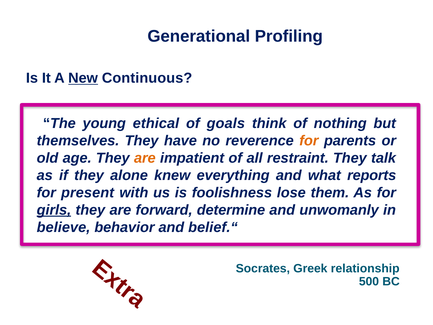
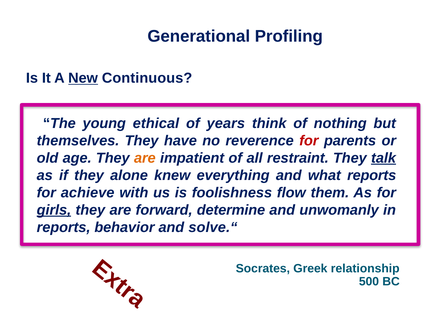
goals: goals -> years
for at (309, 140) colour: orange -> red
talk underline: none -> present
present: present -> achieve
lose: lose -> flow
believe at (64, 227): believe -> reports
belief.“: belief.“ -> solve.“
